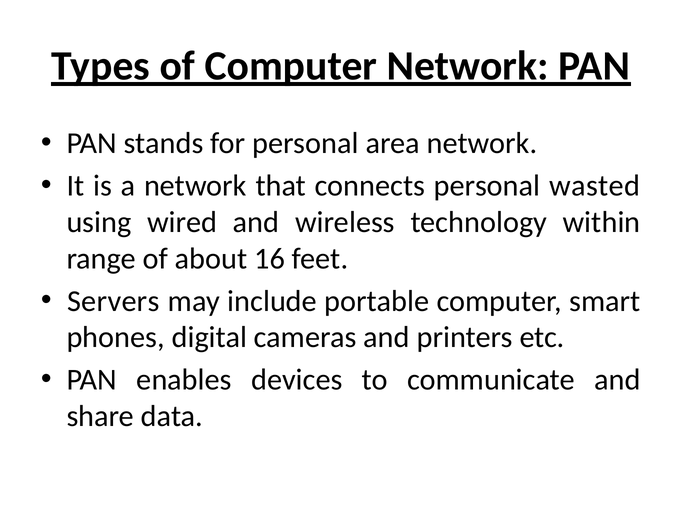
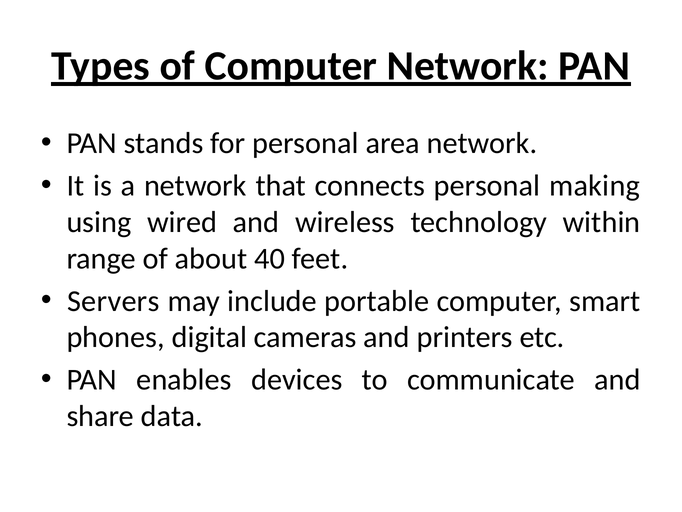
wasted: wasted -> making
16: 16 -> 40
